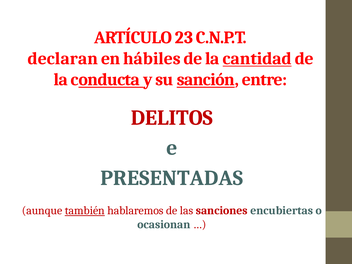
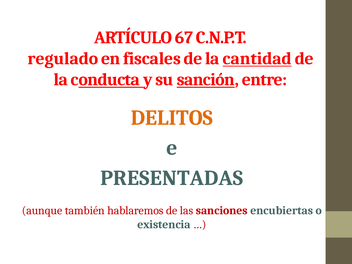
23: 23 -> 67
declaran: declaran -> regulado
hábiles: hábiles -> fiscales
DELITOS colour: red -> orange
también underline: present -> none
ocasionan: ocasionan -> existencia
